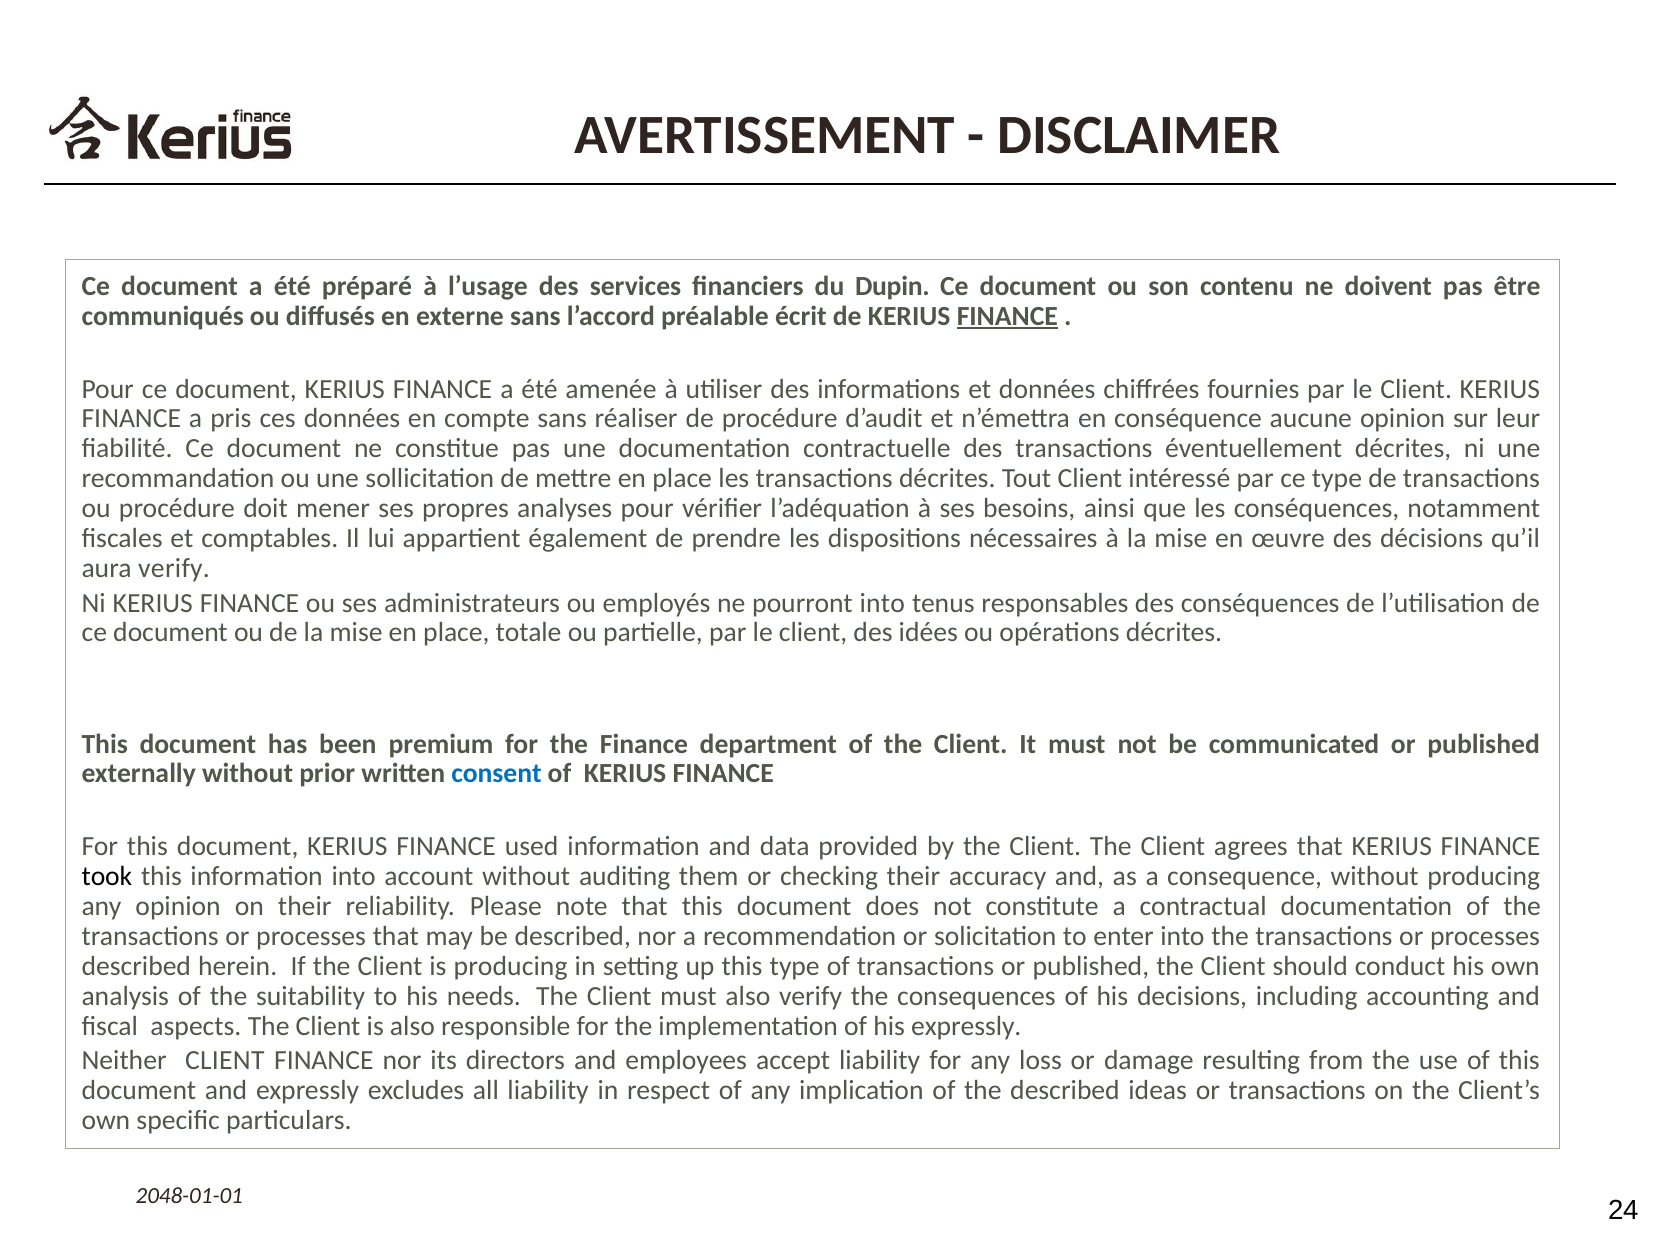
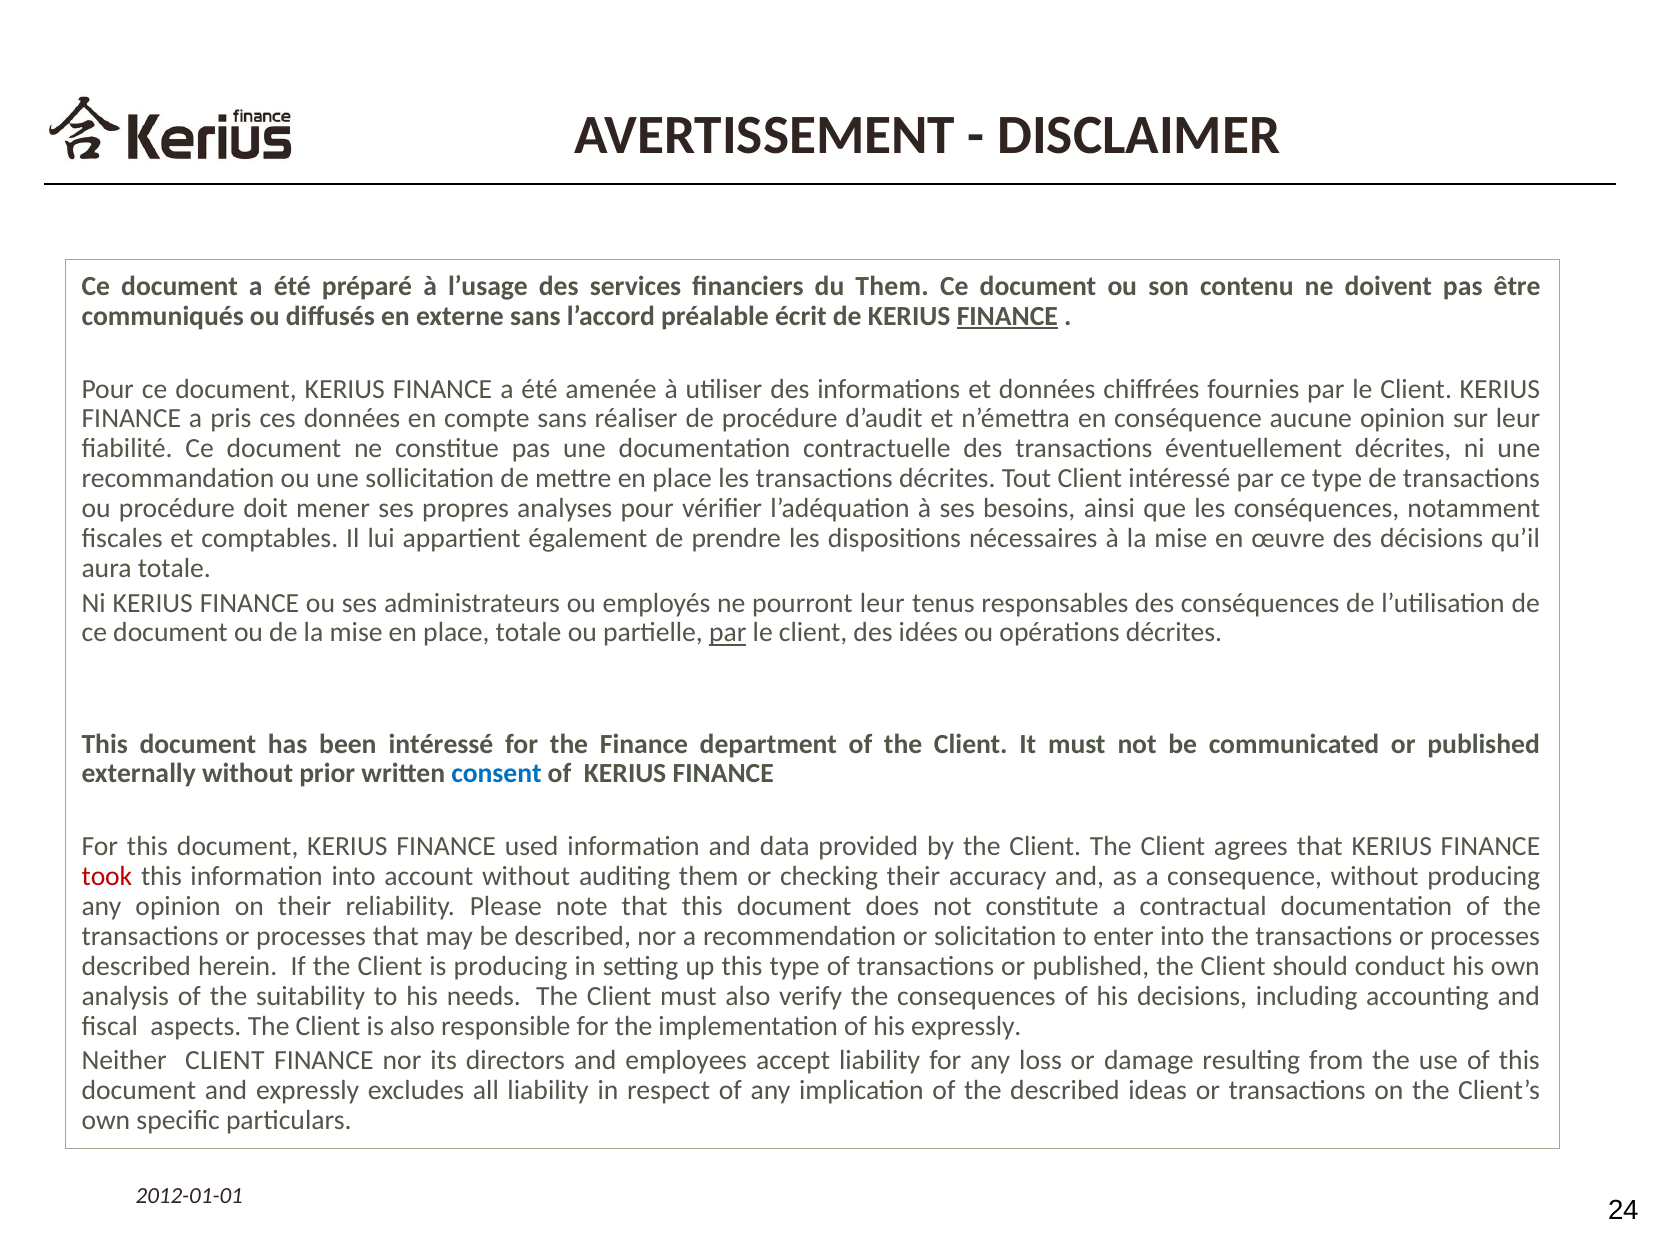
du Dupin: Dupin -> Them
aura verify: verify -> totale
pourront into: into -> leur
par at (728, 633) underline: none -> present
been premium: premium -> intéressé
took colour: black -> red
2048-01-01: 2048-01-01 -> 2012-01-01
